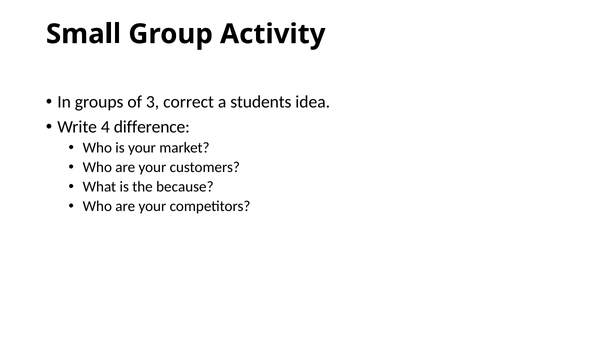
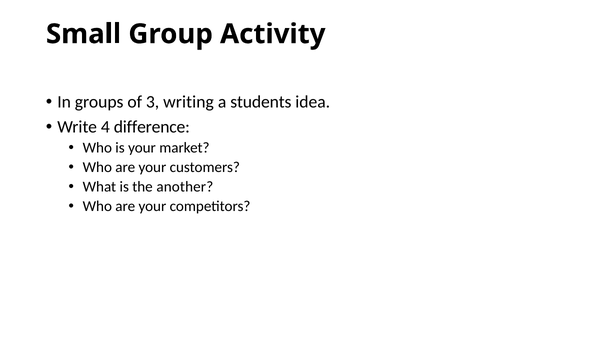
correct: correct -> writing
because: because -> another
